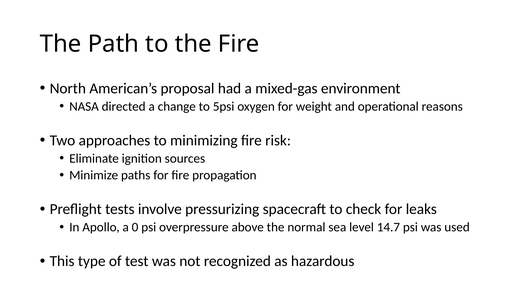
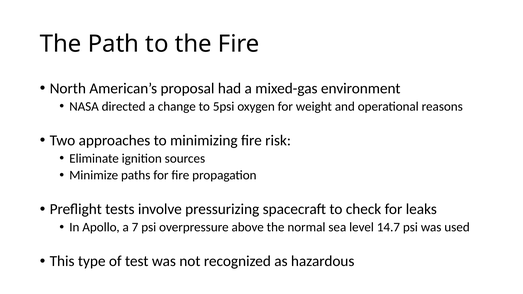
0: 0 -> 7
